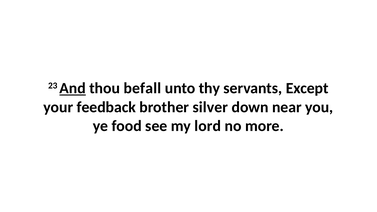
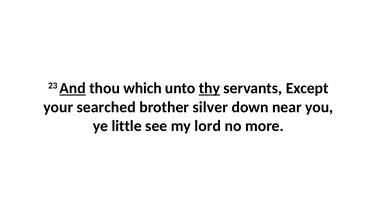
befall: befall -> which
thy underline: none -> present
feedback: feedback -> searched
food: food -> little
